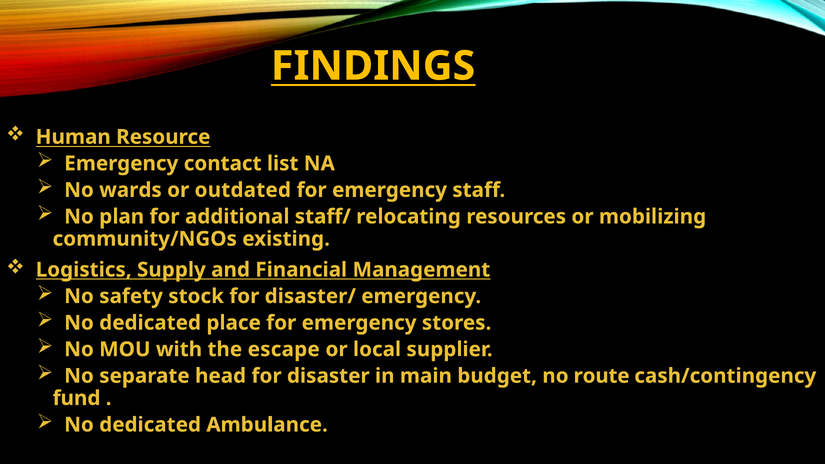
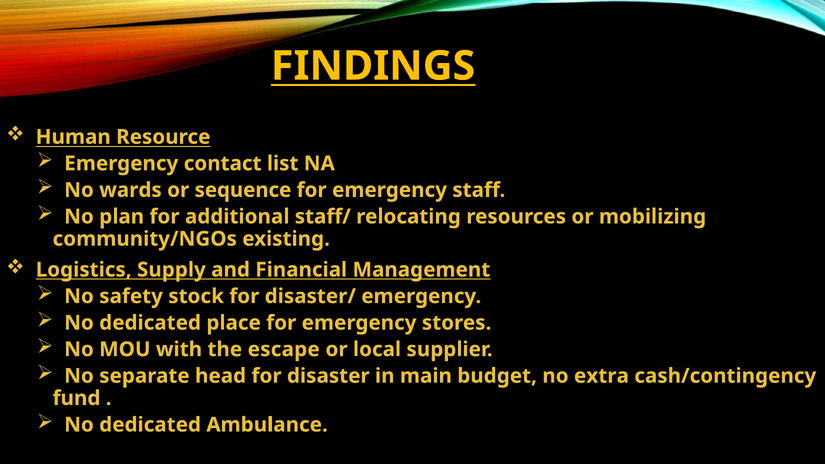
outdated: outdated -> sequence
route: route -> extra
